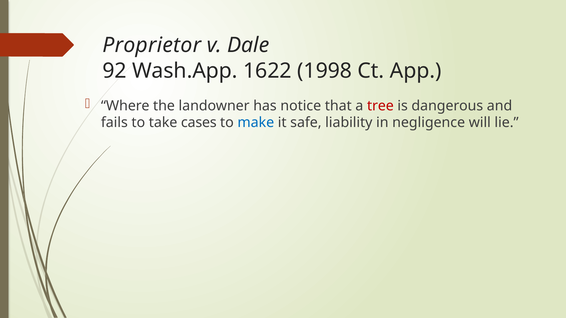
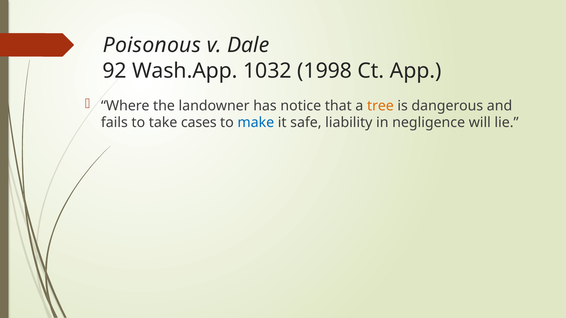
Proprietor: Proprietor -> Poisonous
1622: 1622 -> 1032
tree colour: red -> orange
